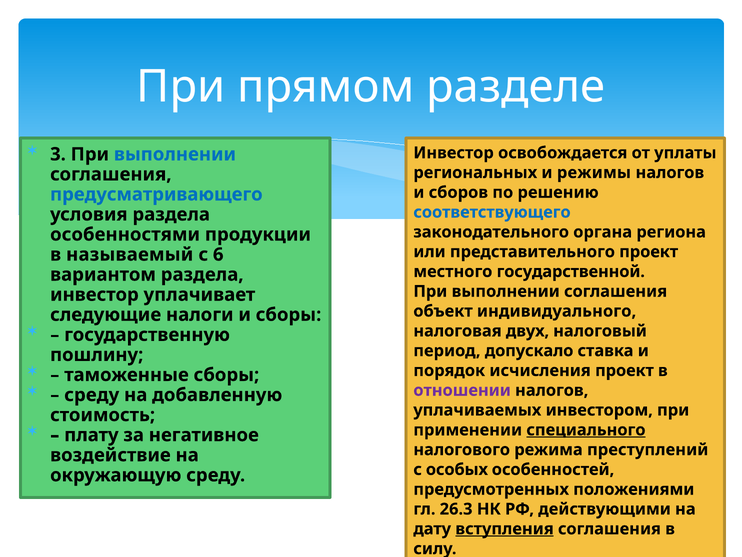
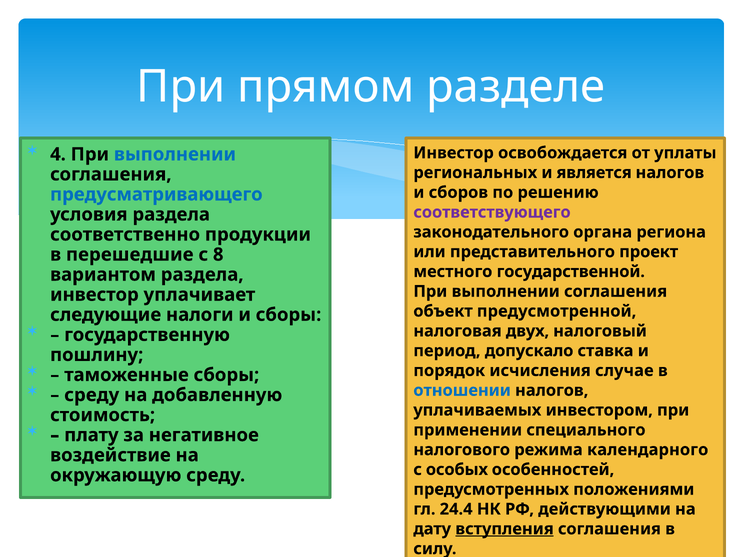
3: 3 -> 4
режимы: режимы -> является
соответствующего colour: blue -> purple
особенностями: особенностями -> соответственно
называемый: называемый -> перешедшие
6: 6 -> 8
индивидуального: индивидуального -> предусмотренной
исчисления проект: проект -> случае
отношении colour: purple -> blue
специального underline: present -> none
преступлений: преступлений -> календарного
26.3: 26.3 -> 24.4
